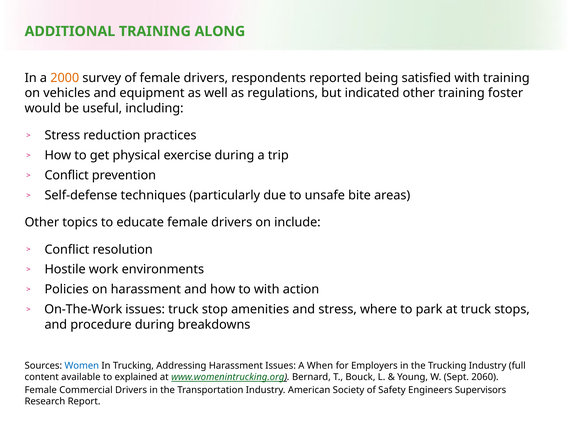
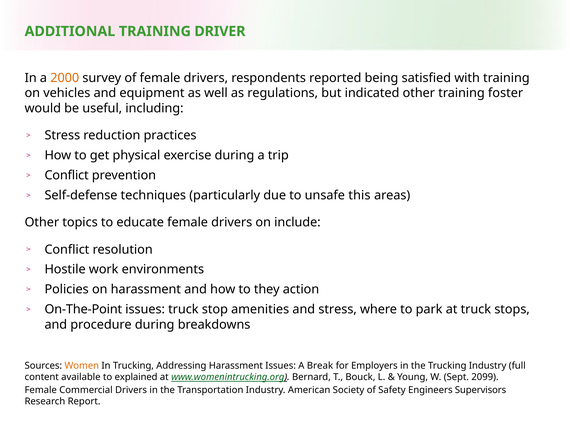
ALONG: ALONG -> DRIVER
bite: bite -> this
to with: with -> they
On-The-Work: On-The-Work -> On-The-Point
Women colour: blue -> orange
When: When -> Break
2060: 2060 -> 2099
